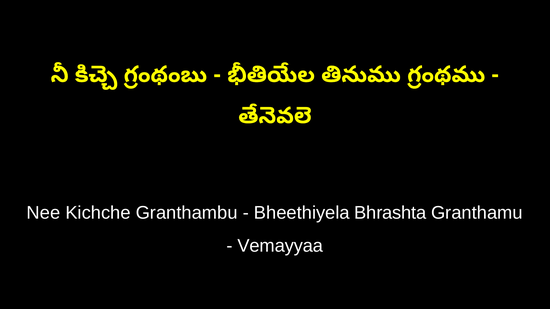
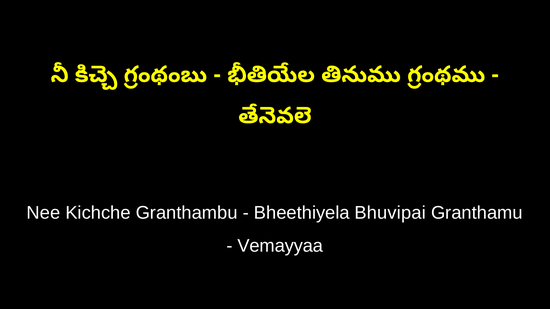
Bhrashta: Bhrashta -> Bhuvipai
